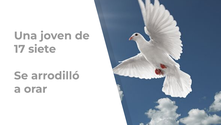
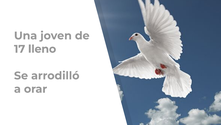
siete: siete -> lleno
